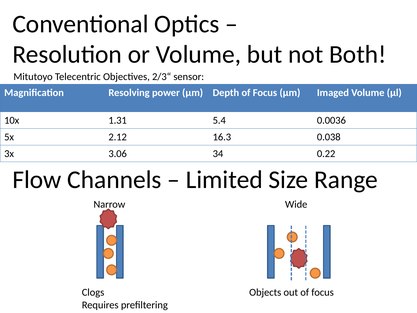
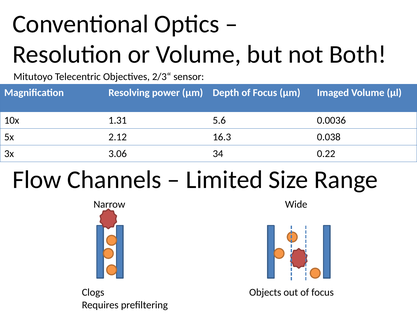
5.4: 5.4 -> 5.6
